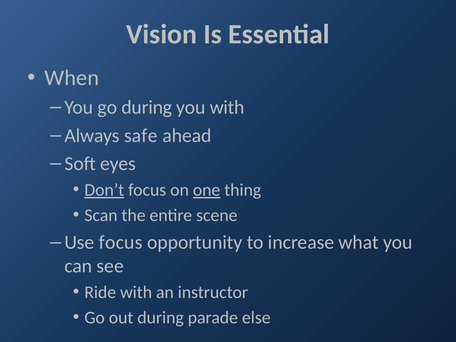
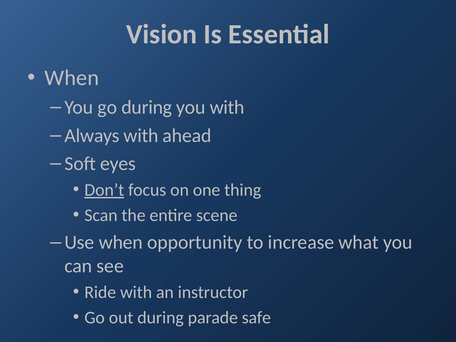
Always safe: safe -> with
one underline: present -> none
Use focus: focus -> when
else: else -> safe
